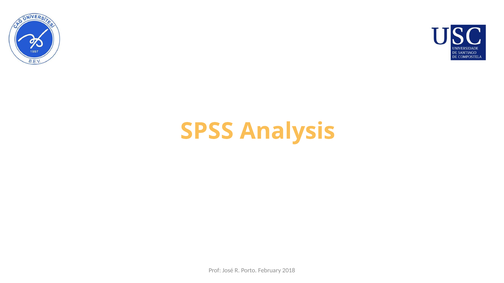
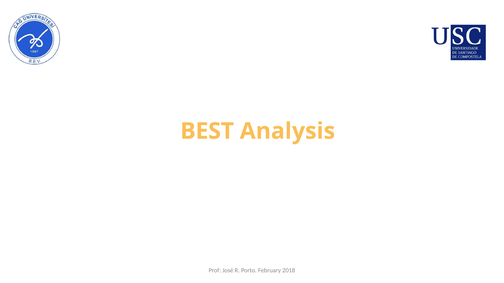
SPSS: SPSS -> BEST
